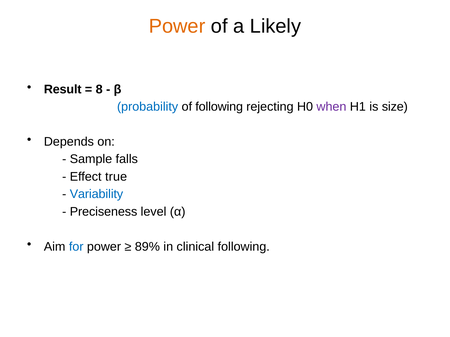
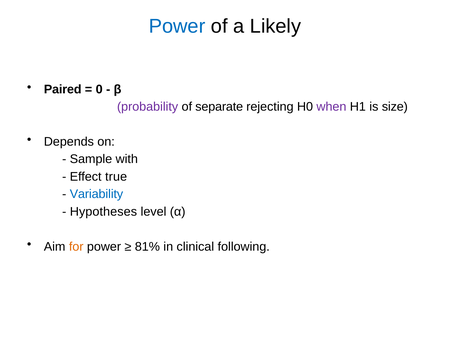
Power at (177, 26) colour: orange -> blue
Result: Result -> Paired
8: 8 -> 0
probability colour: blue -> purple
of following: following -> separate
falls: falls -> with
Preciseness: Preciseness -> Hypotheses
for colour: blue -> orange
89%: 89% -> 81%
